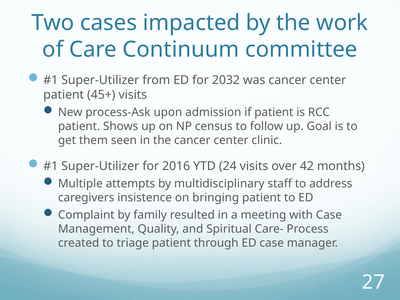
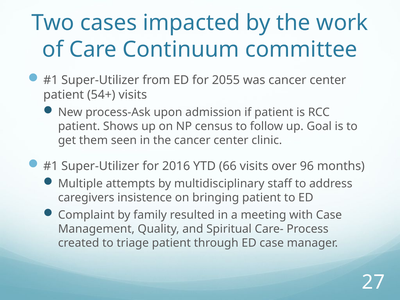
2032: 2032 -> 2055
45+: 45+ -> 54+
24: 24 -> 66
42: 42 -> 96
